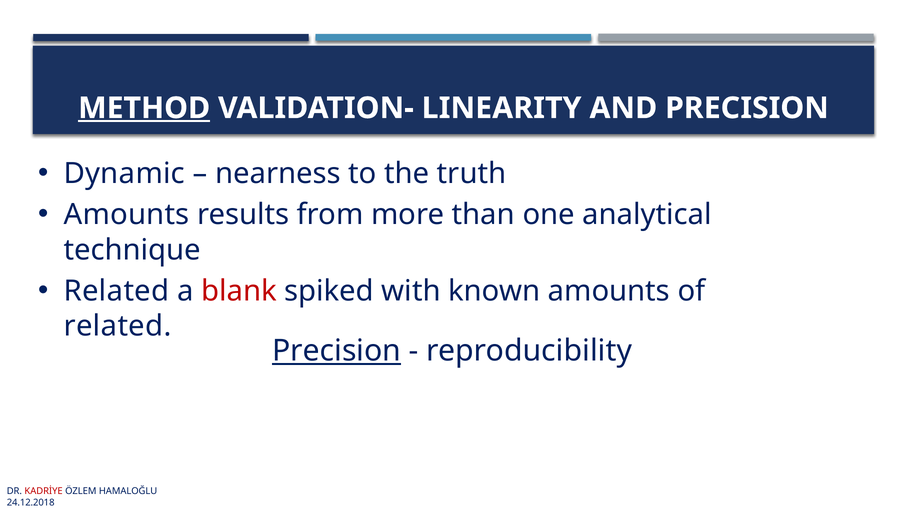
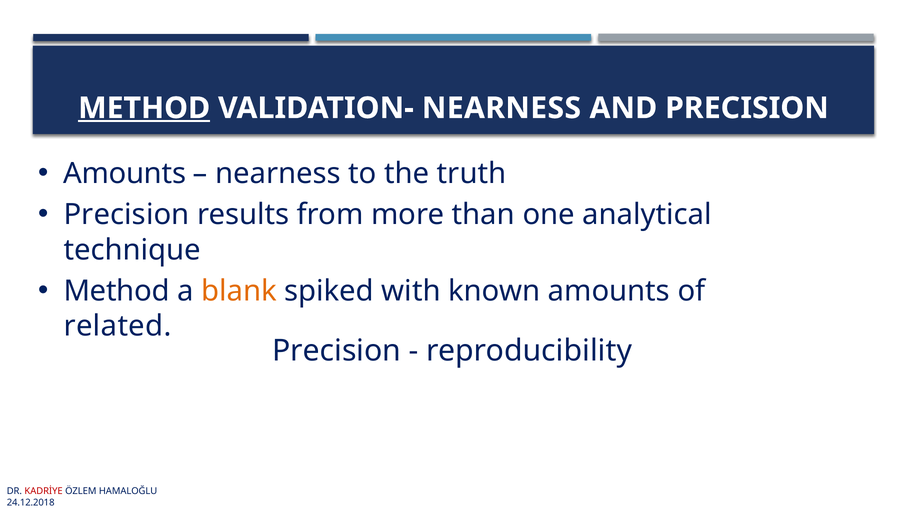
VALIDATION- LINEARITY: LINEARITY -> NEARNESS
Dynamic at (124, 174): Dynamic -> Amounts
Amounts at (127, 215): Amounts -> Precision
Related at (116, 291): Related -> Method
blank colour: red -> orange
Precision at (337, 351) underline: present -> none
